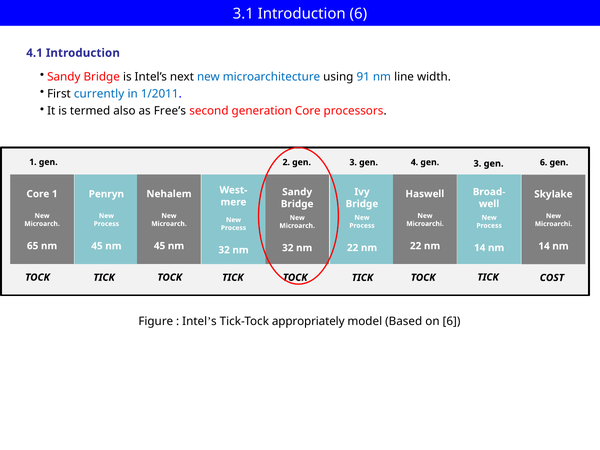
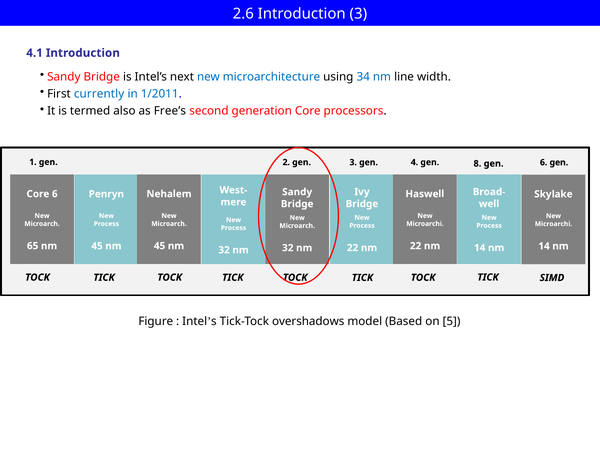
3.1: 3.1 -> 2.6
Introduction 6: 6 -> 3
91: 91 -> 34
4 gen 3: 3 -> 8
Core 1: 1 -> 6
COST: COST -> SIMD
appropriately: appropriately -> overshadows
on 6: 6 -> 5
